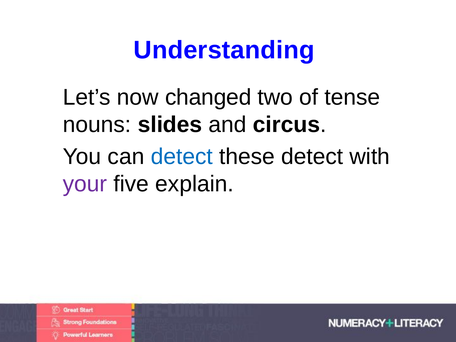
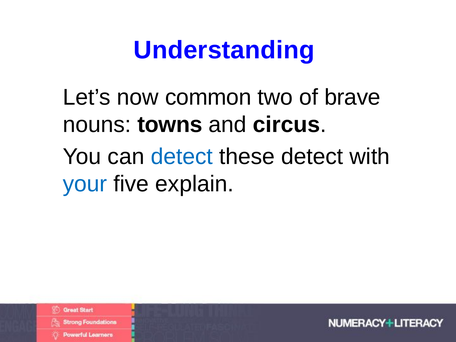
changed: changed -> common
tense: tense -> brave
slides: slides -> towns
your colour: purple -> blue
